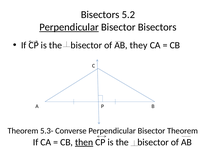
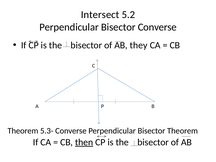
Bisectors at (100, 15): Bisectors -> Intersect
Perpendicular at (69, 27) underline: present -> none
Bisector Bisectors: Bisectors -> Converse
